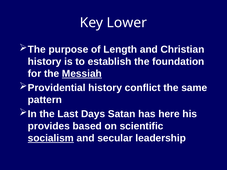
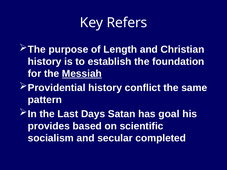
Lower: Lower -> Refers
here: here -> goal
socialism underline: present -> none
leadership: leadership -> completed
